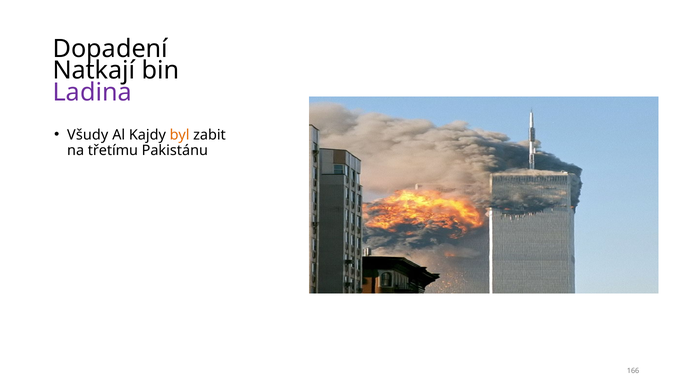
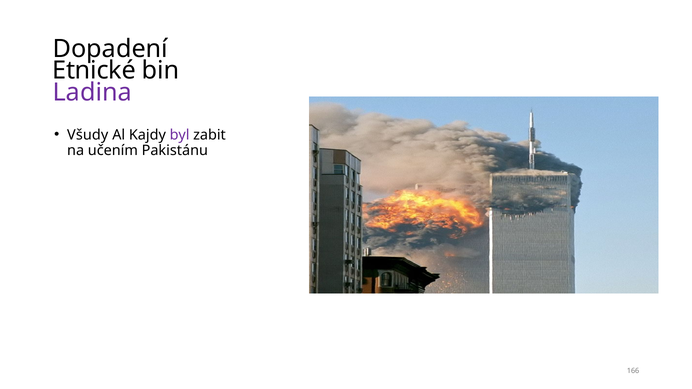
Natkají: Natkají -> Etnické
byl colour: orange -> purple
třetímu: třetímu -> učením
